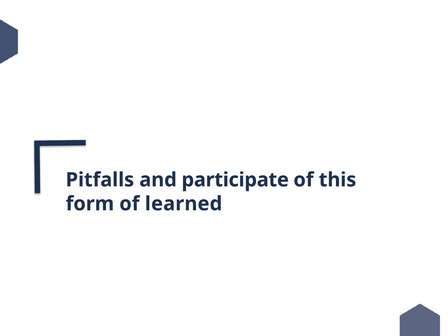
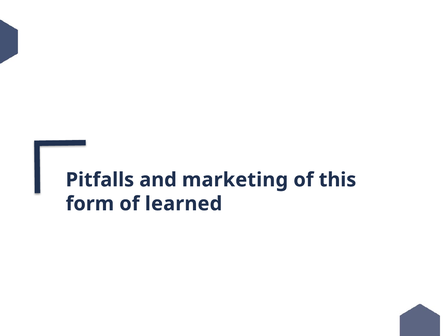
participate: participate -> marketing
